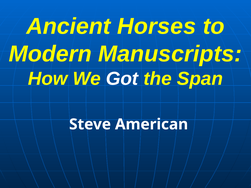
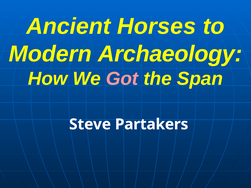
Manuscripts: Manuscripts -> Archaeology
Got colour: white -> pink
American: American -> Partakers
